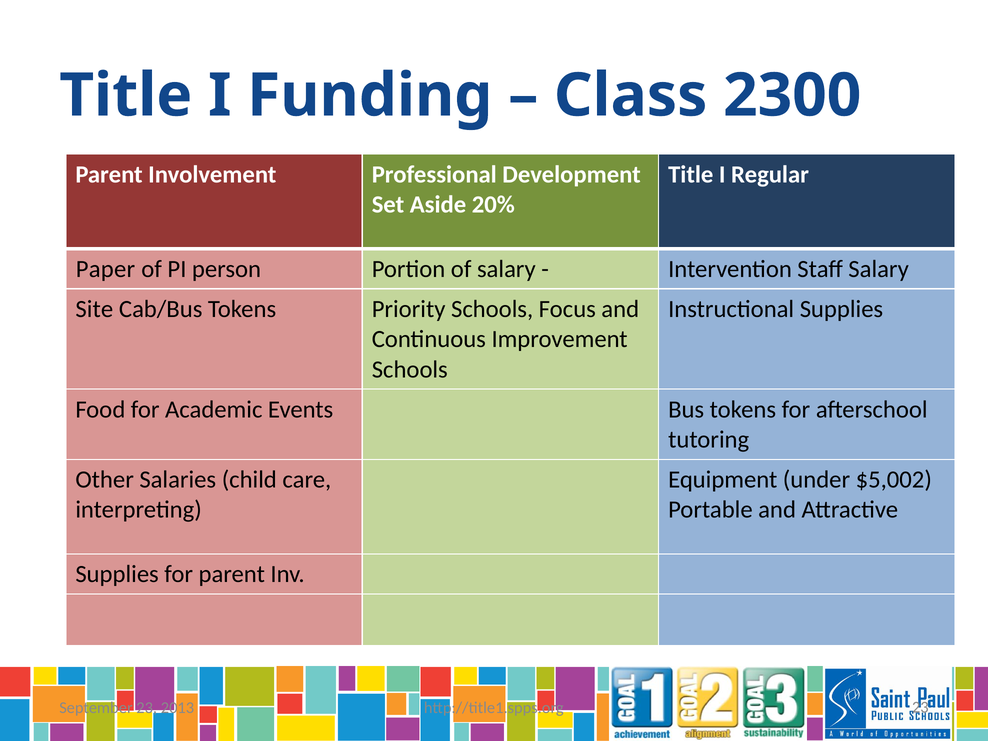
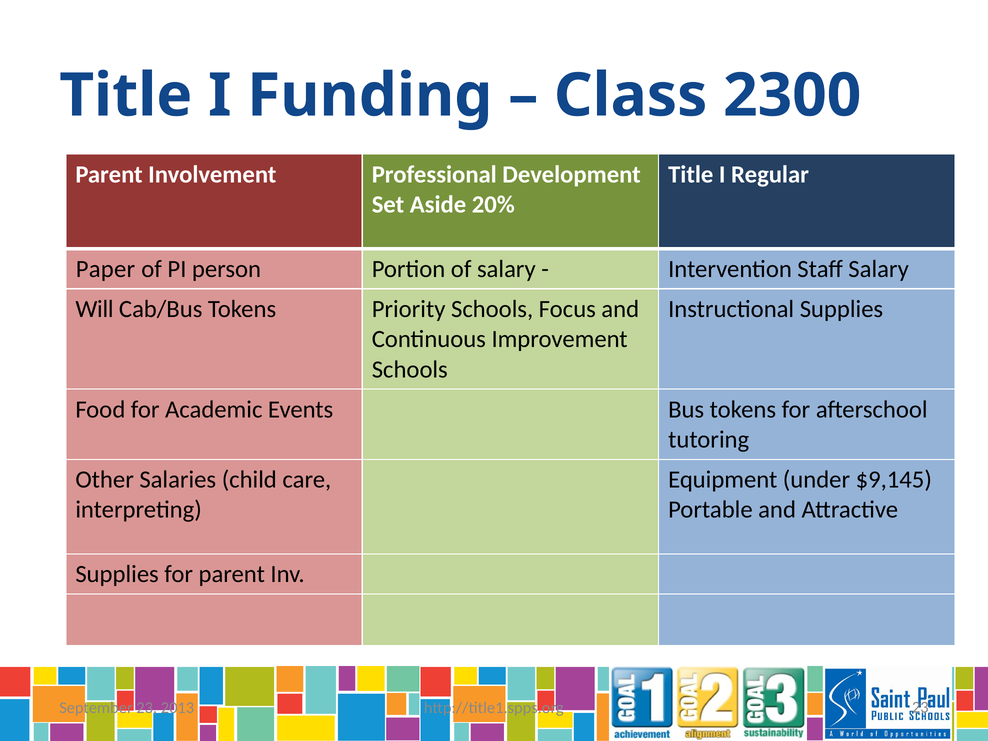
Site: Site -> Will
$5,002: $5,002 -> $9,145
